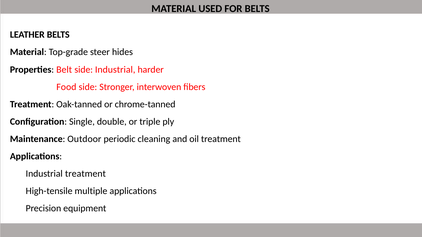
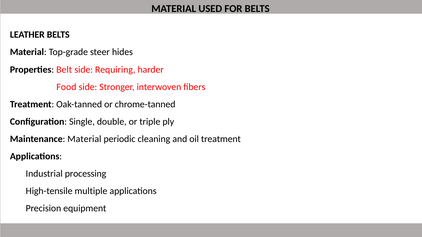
side Industrial: Industrial -> Requiring
Maintenance Outdoor: Outdoor -> Material
Industrial treatment: treatment -> processing
